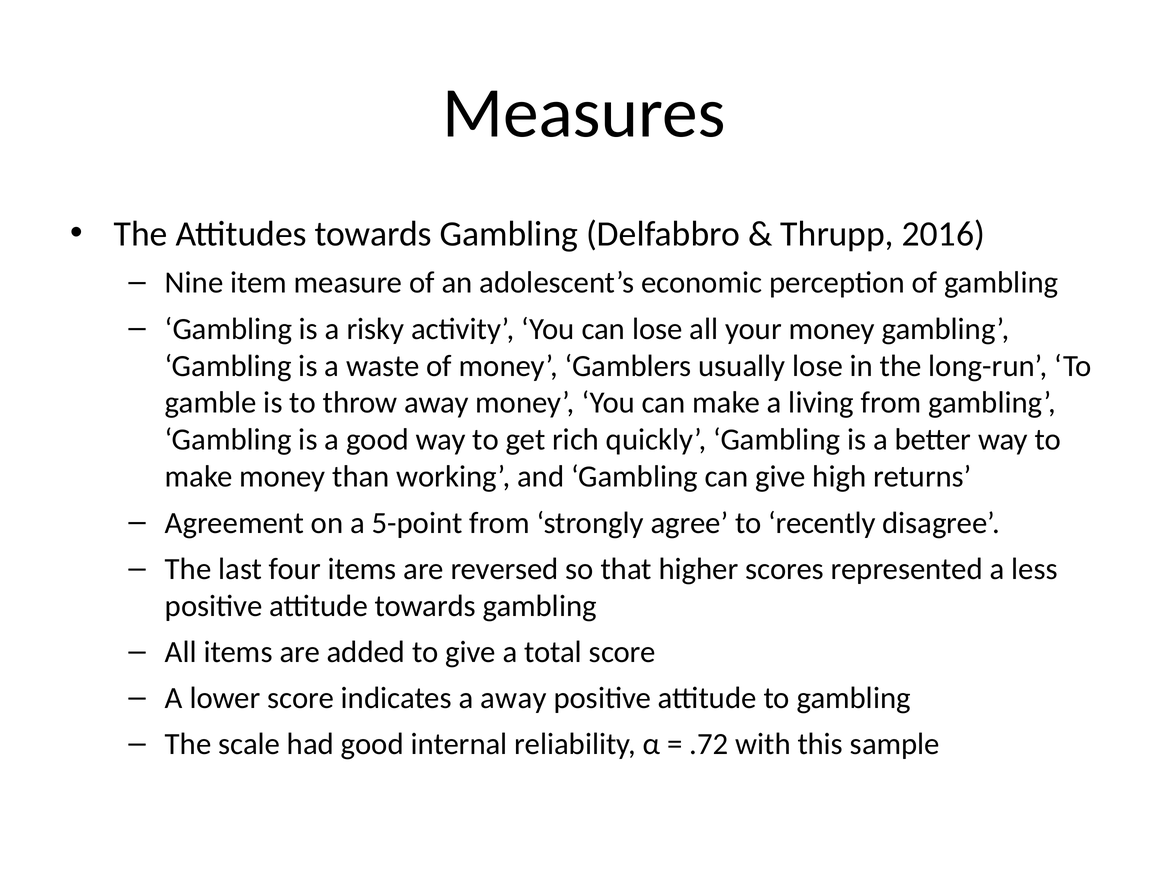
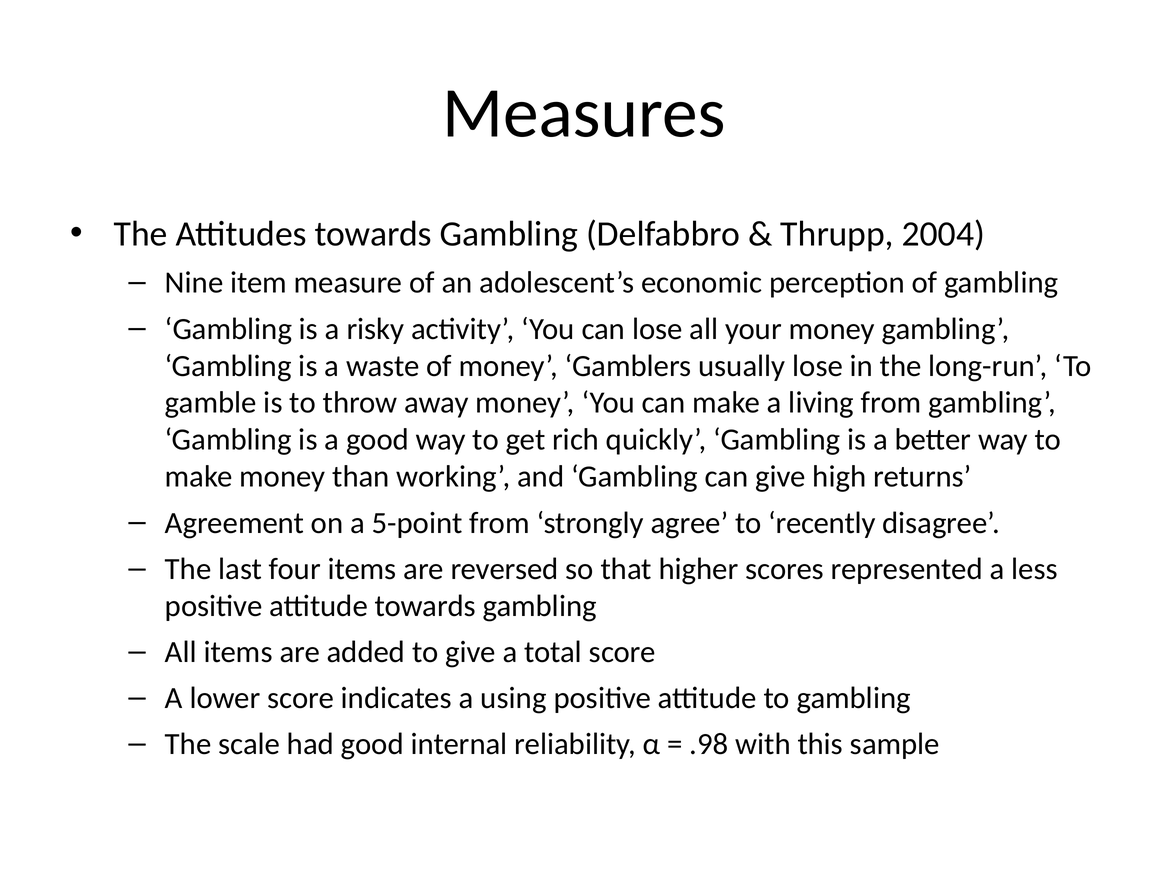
2016: 2016 -> 2004
a away: away -> using
.72: .72 -> .98
